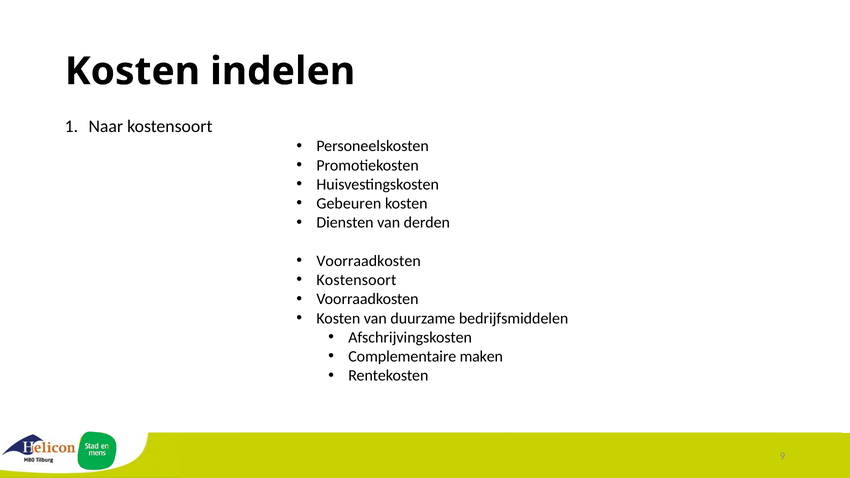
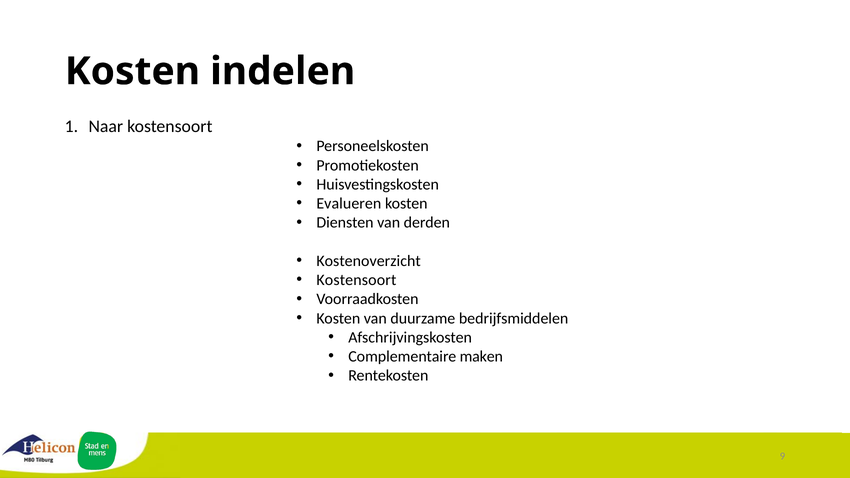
Gebeuren: Gebeuren -> Evalueren
Voorraadkosten at (369, 261): Voorraadkosten -> Kostenoverzicht
